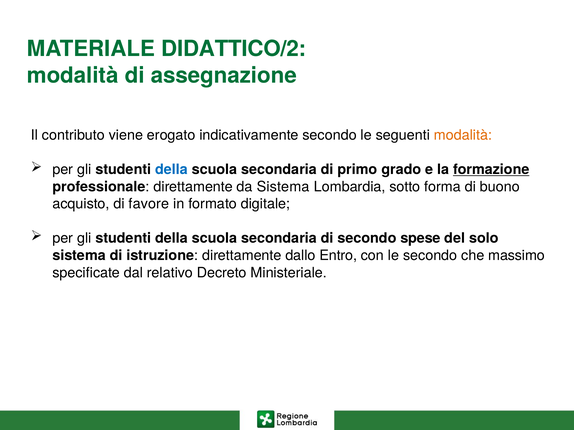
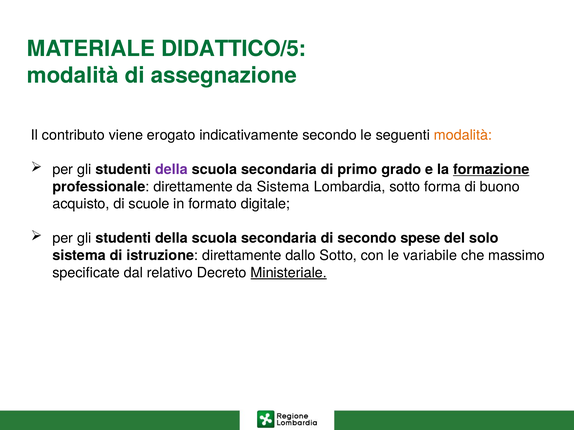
DIDATTICO/2: DIDATTICO/2 -> DIDATTICO/5
della at (171, 170) colour: blue -> purple
favore: favore -> scuole
dallo Entro: Entro -> Sotto
le secondo: secondo -> variabile
Ministeriale underline: none -> present
